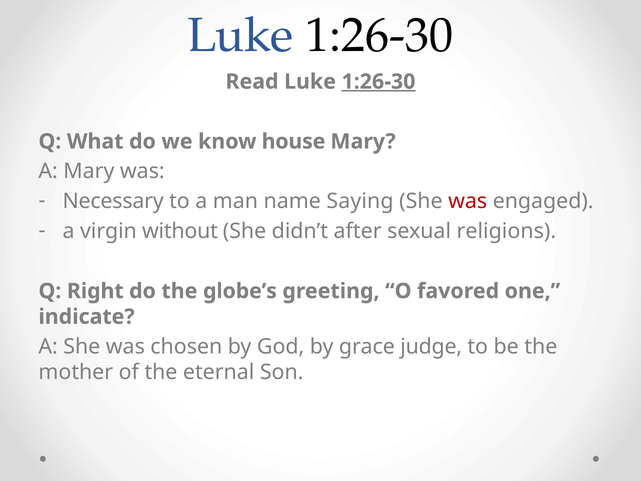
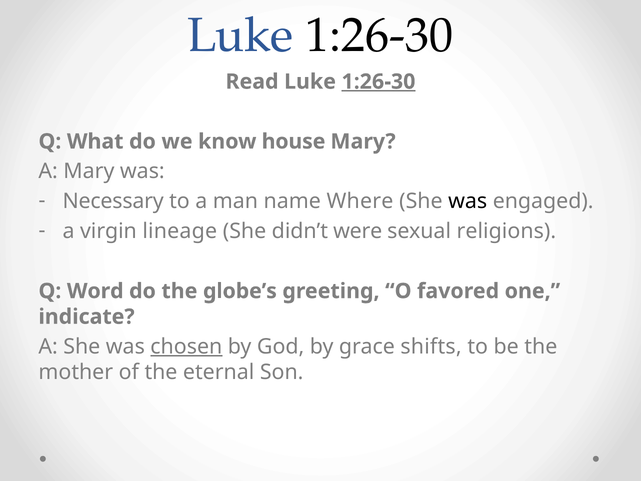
Saying: Saying -> Where
was at (468, 201) colour: red -> black
without: without -> lineage
after: after -> were
Right: Right -> Word
chosen underline: none -> present
judge: judge -> shifts
